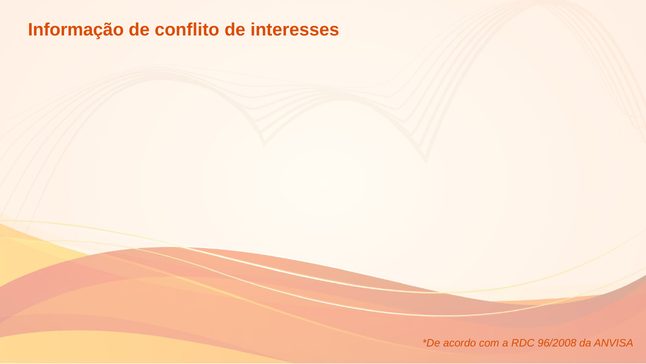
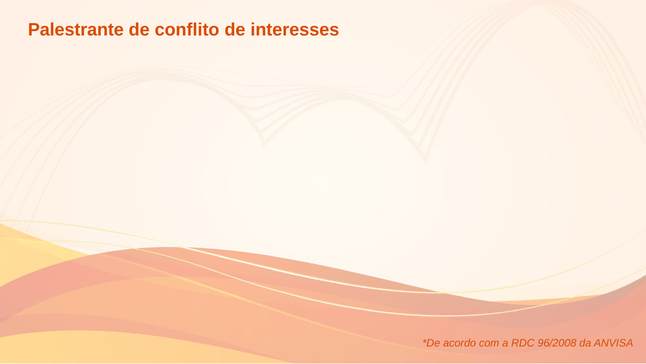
Informação: Informação -> Palestrante
